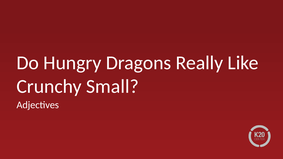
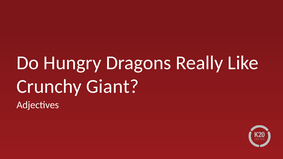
Small: Small -> Giant
